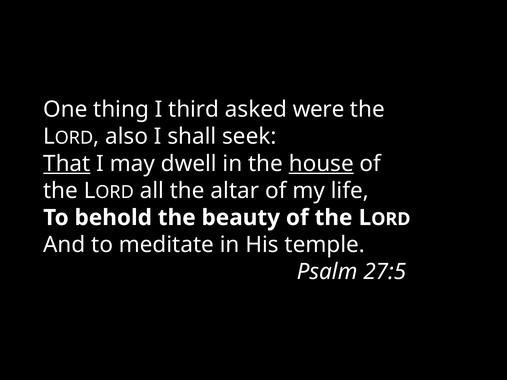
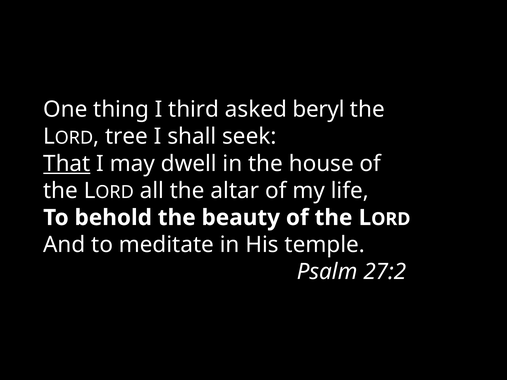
were: were -> beryl
also: also -> tree
house underline: present -> none
27:5: 27:5 -> 27:2
